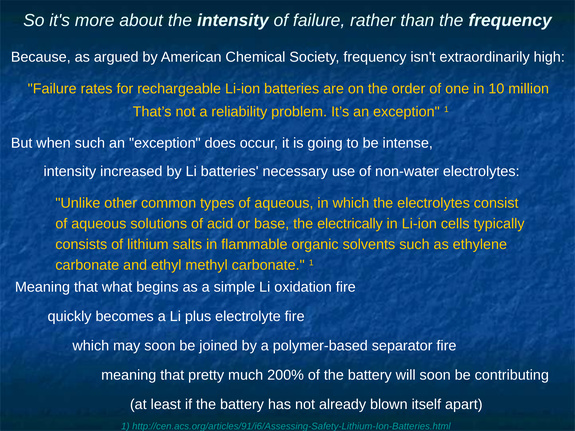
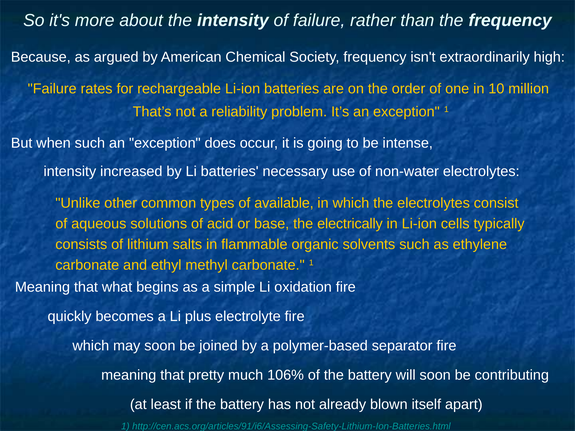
types of aqueous: aqueous -> available
200%: 200% -> 106%
